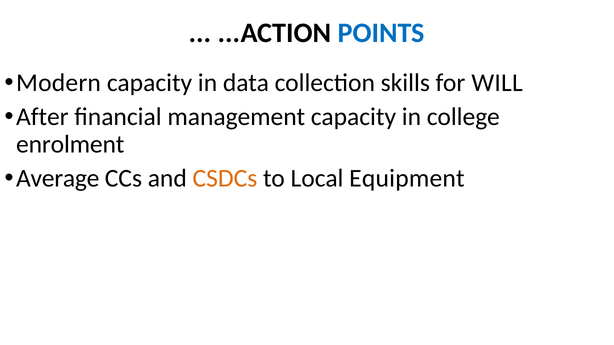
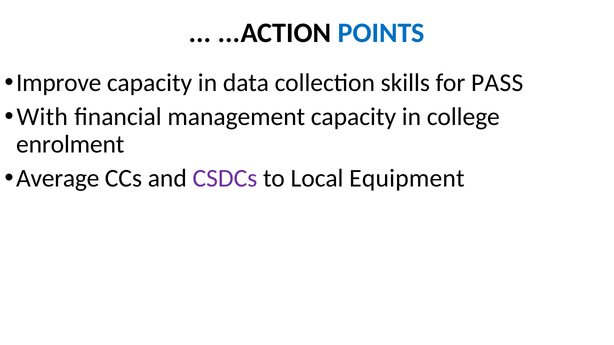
Modern: Modern -> Improve
WILL: WILL -> PASS
After: After -> With
CSDCs colour: orange -> purple
